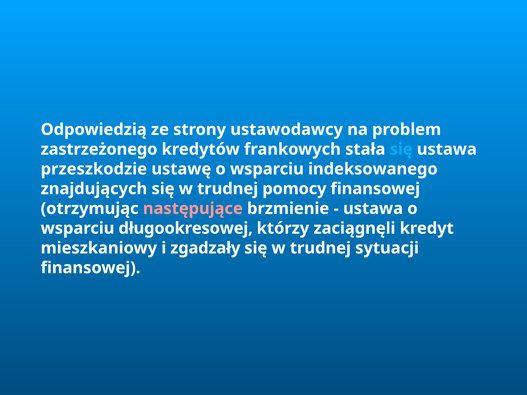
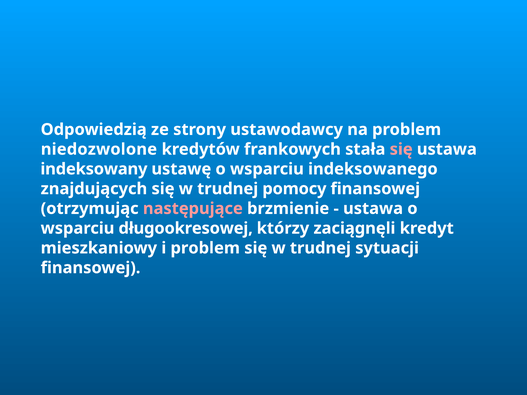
zastrzeżonego: zastrzeżonego -> niedozwolone
się at (401, 149) colour: light blue -> pink
przeszkodzie: przeszkodzie -> indeksowany
i zgadzały: zgadzały -> problem
